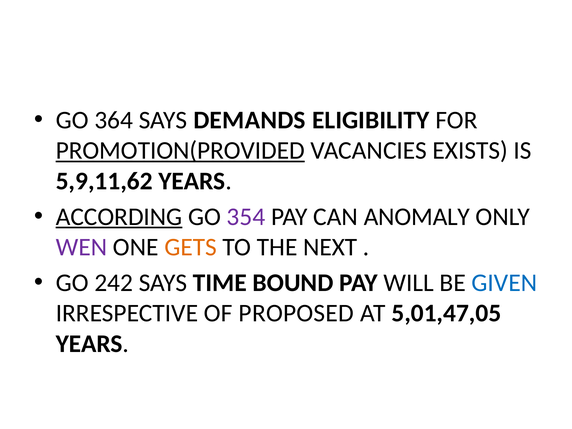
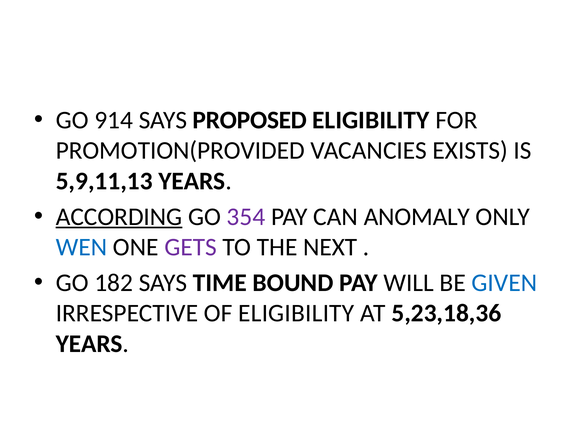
364: 364 -> 914
DEMANDS: DEMANDS -> PROPOSED
PROMOTION(PROVIDED underline: present -> none
5,9,11,62: 5,9,11,62 -> 5,9,11,13
WEN colour: purple -> blue
GETS colour: orange -> purple
242: 242 -> 182
OF PROPOSED: PROPOSED -> ELIGIBILITY
5,01,47,05: 5,01,47,05 -> 5,23,18,36
